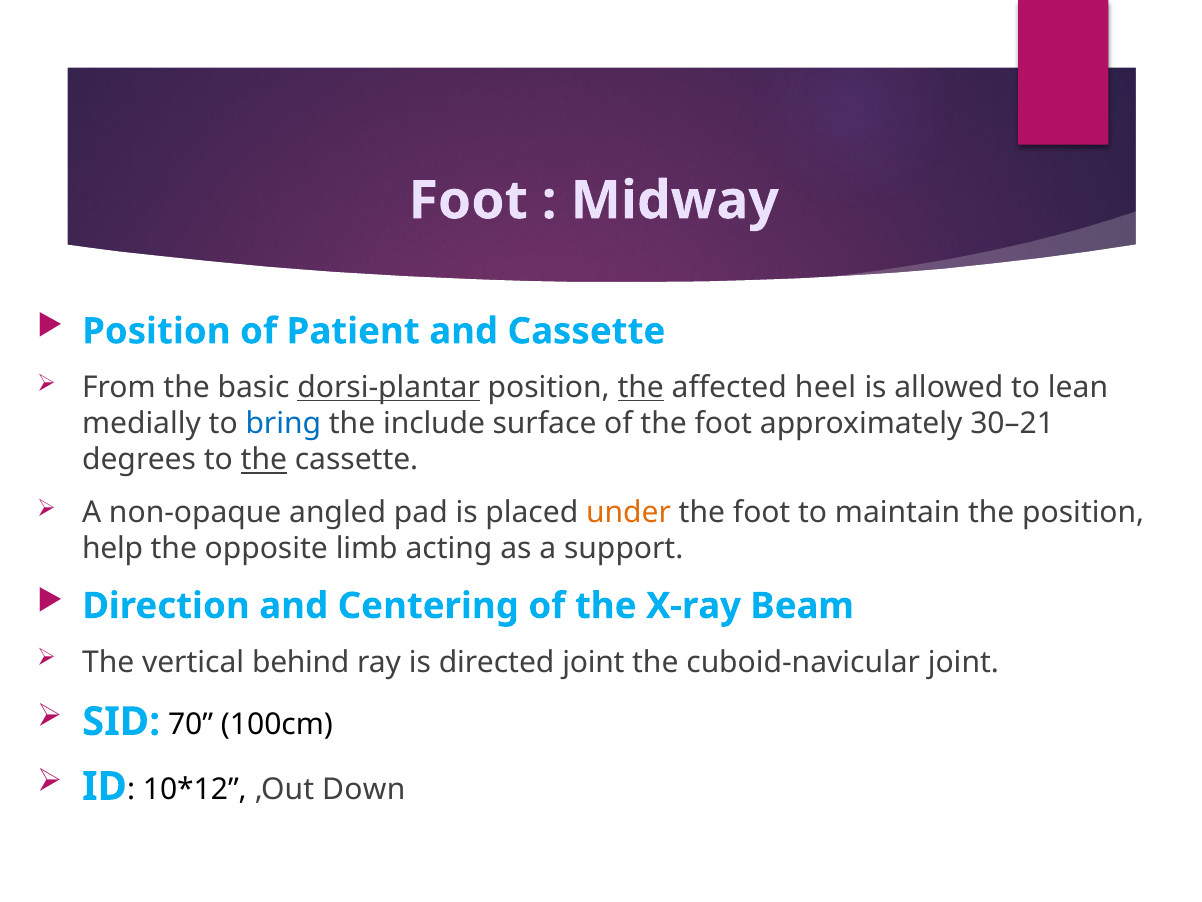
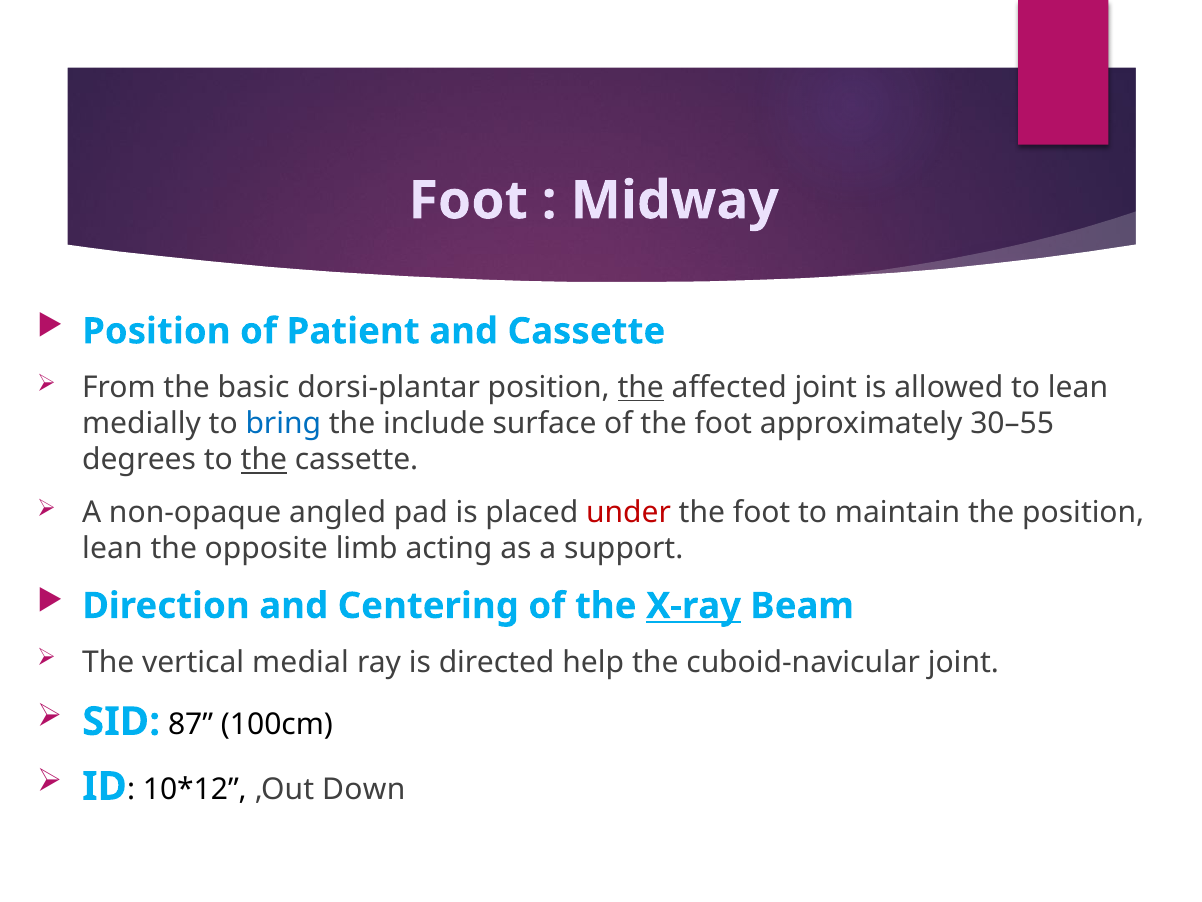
dorsi-plantar underline: present -> none
affected heel: heel -> joint
30–21: 30–21 -> 30–55
under colour: orange -> red
help at (113, 548): help -> lean
X-ray underline: none -> present
behind: behind -> medial
directed joint: joint -> help
70: 70 -> 87
